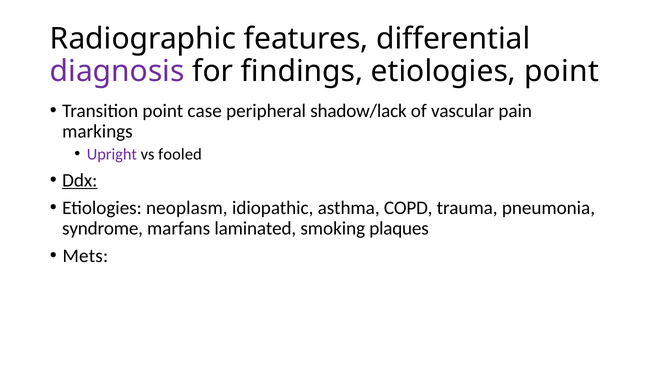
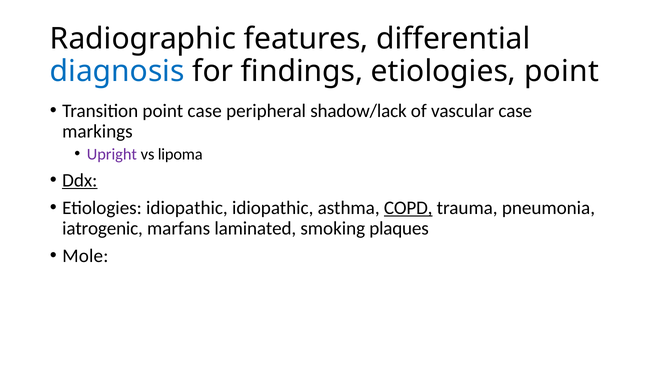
diagnosis colour: purple -> blue
vascular pain: pain -> case
fooled: fooled -> lipoma
Etiologies neoplasm: neoplasm -> idiopathic
COPD underline: none -> present
syndrome: syndrome -> iatrogenic
Mets: Mets -> Mole
